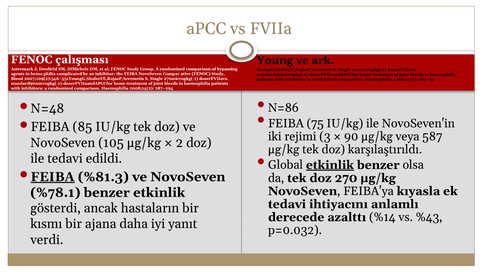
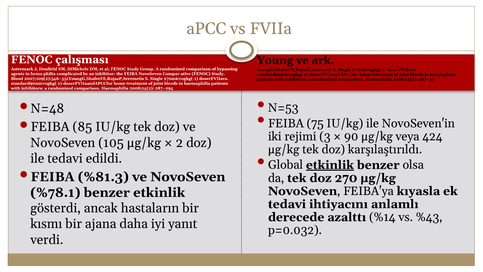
N=86: N=86 -> N=53
587: 587 -> 424
FEIBA at (53, 177) underline: present -> none
